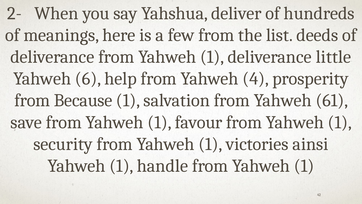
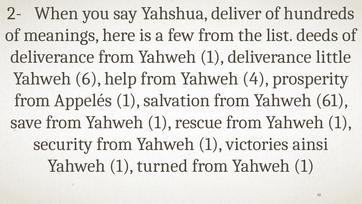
Because: Because -> Appelés
favour: favour -> rescue
handle: handle -> turned
